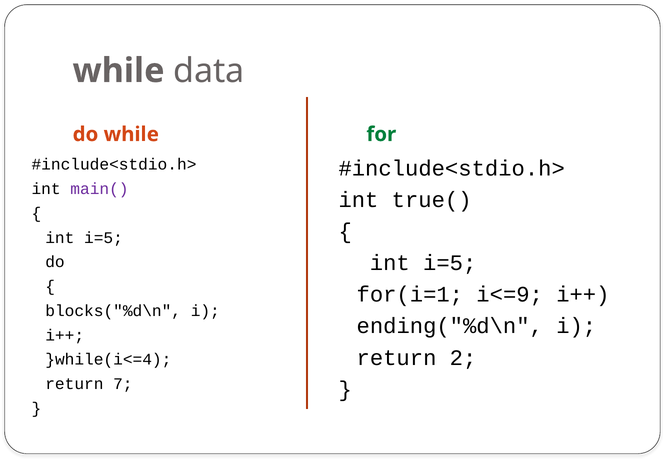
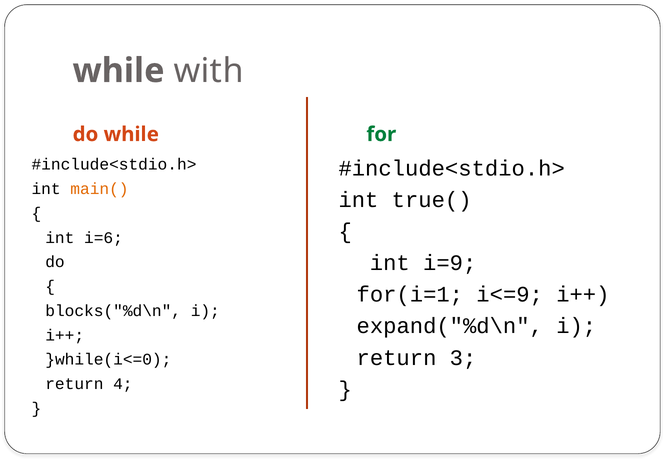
data: data -> with
main( colour: purple -> orange
i=5 at (103, 238): i=5 -> i=6
i=5 at (450, 263): i=5 -> i=9
ending("%d\n: ending("%d\n -> expand("%d\n
2: 2 -> 3
}while(i<=4: }while(i<=4 -> }while(i<=0
7: 7 -> 4
